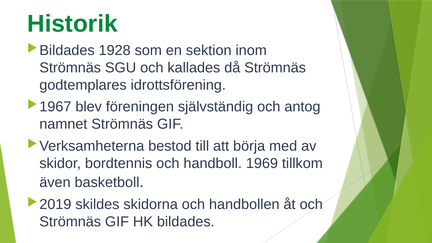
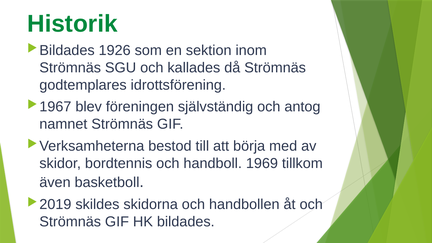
1928: 1928 -> 1926
